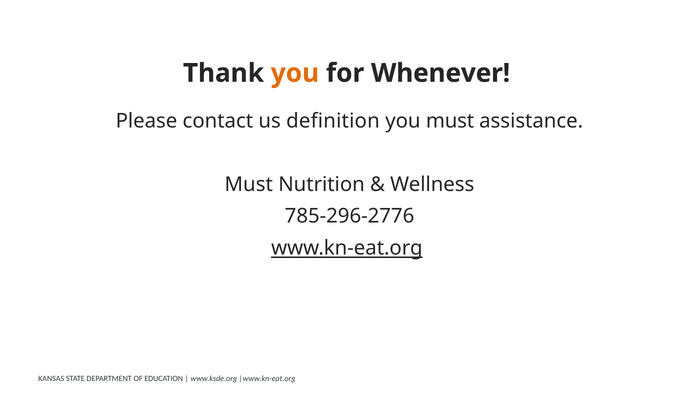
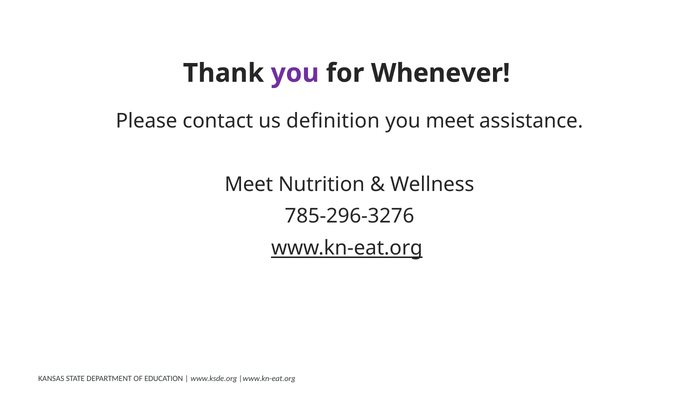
you at (295, 73) colour: orange -> purple
you must: must -> meet
Must at (249, 184): Must -> Meet
785-296-2776: 785-296-2776 -> 785-296-3276
